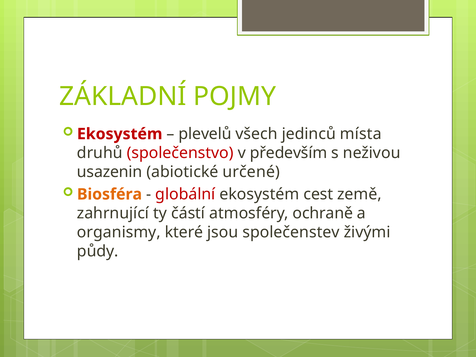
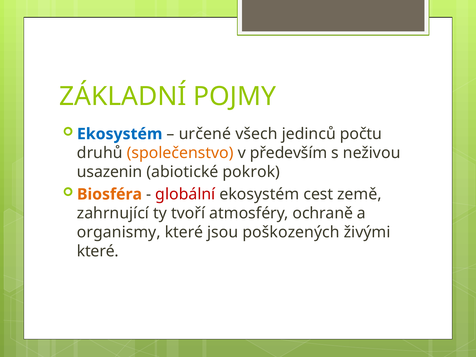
Ekosystém at (120, 134) colour: red -> blue
plevelů: plevelů -> určené
místa: místa -> počtu
společenstvo colour: red -> orange
určené: určené -> pokrok
částí: částí -> tvoří
společenstev: společenstev -> poškozených
půdy at (98, 251): půdy -> které
